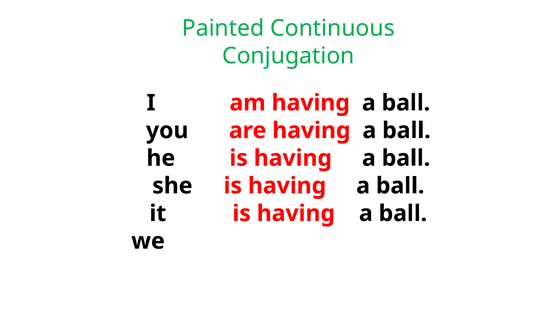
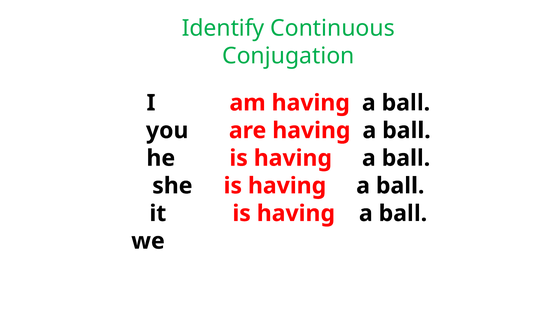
Painted: Painted -> Identify
